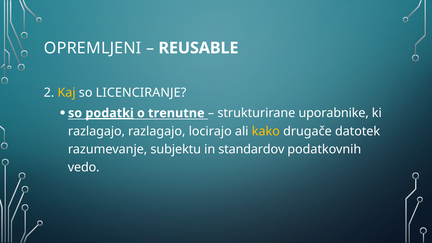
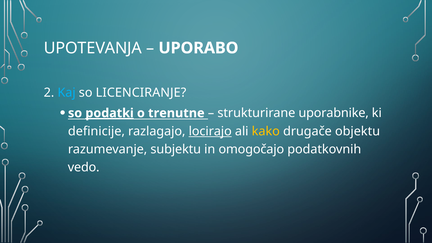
OPREMLJENI: OPREMLJENI -> UPOTEVANJA
REUSABLE: REUSABLE -> UPORABO
Kaj colour: yellow -> light blue
razlagajo at (96, 131): razlagajo -> definicije
locirajo underline: none -> present
datotek: datotek -> objektu
standardov: standardov -> omogočajo
